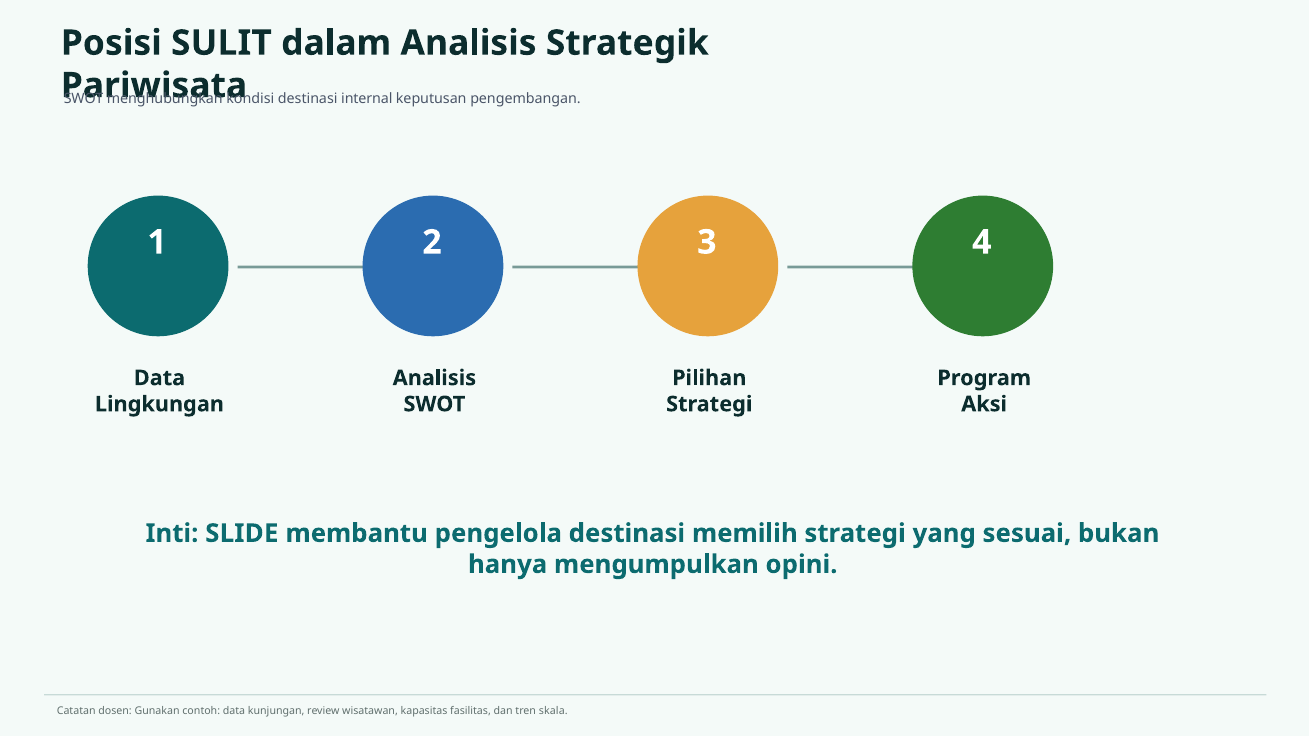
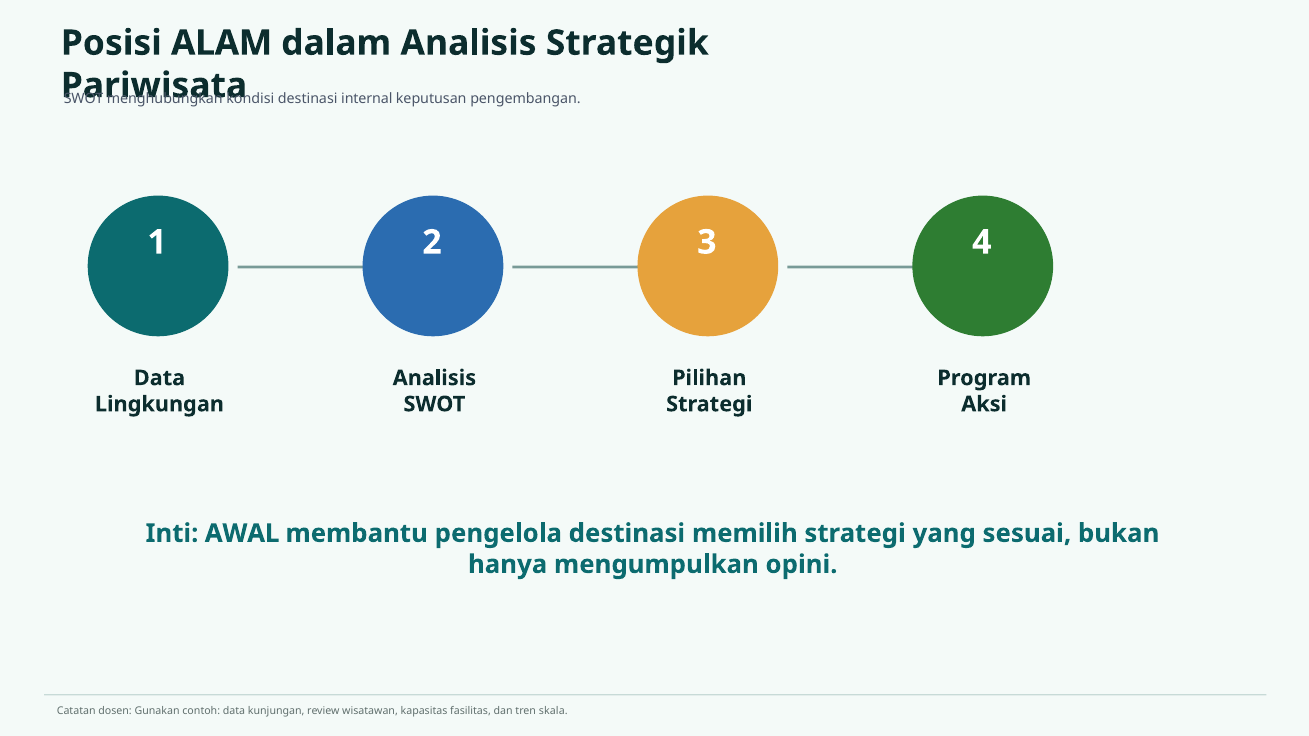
SULIT: SULIT -> ALAM
SLIDE: SLIDE -> AWAL
